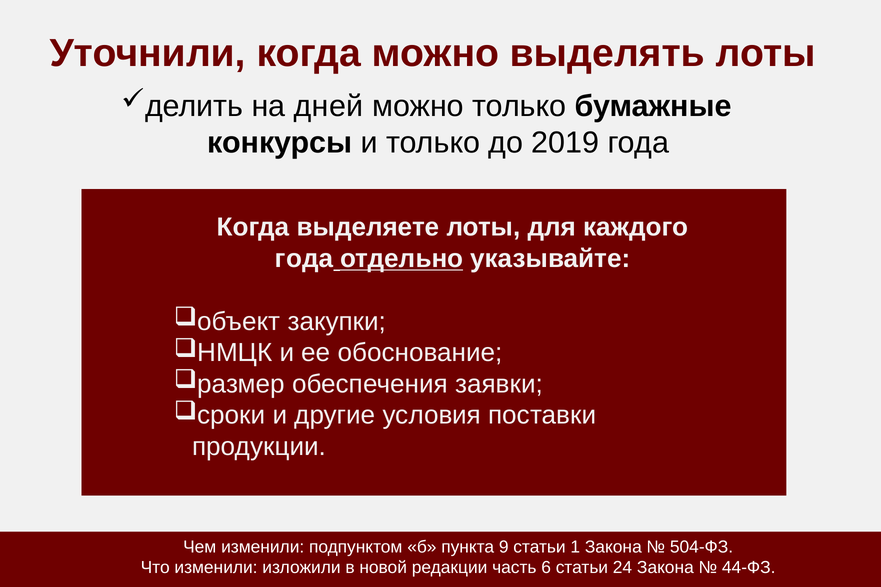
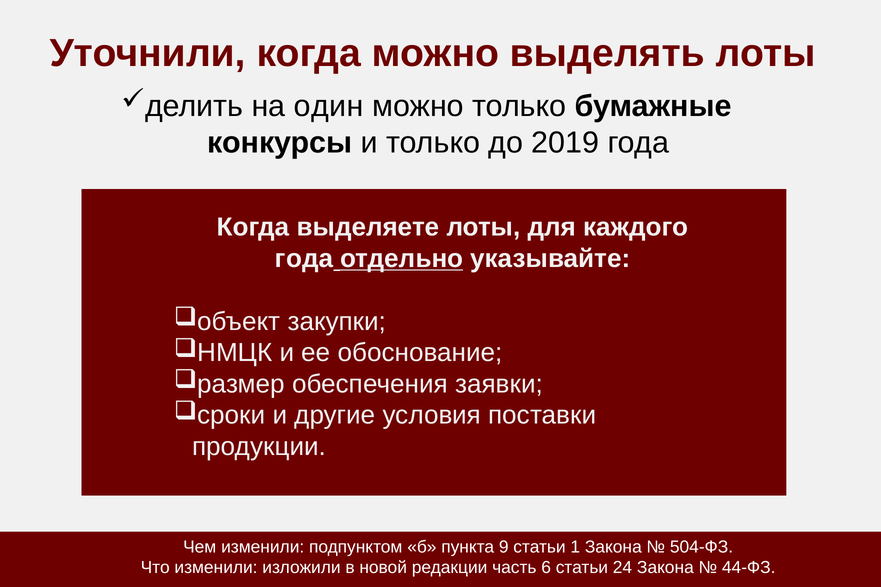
дней: дней -> один
